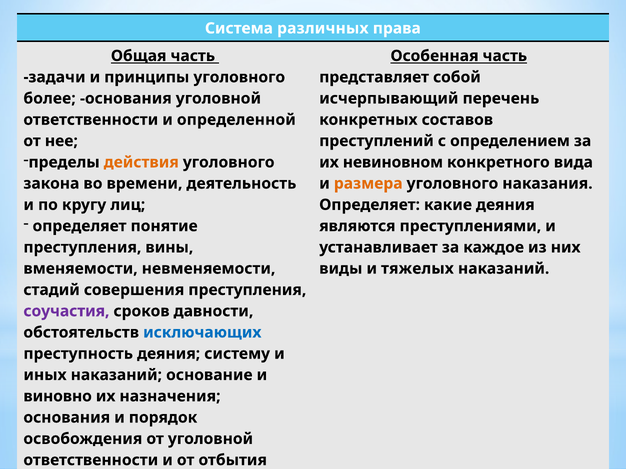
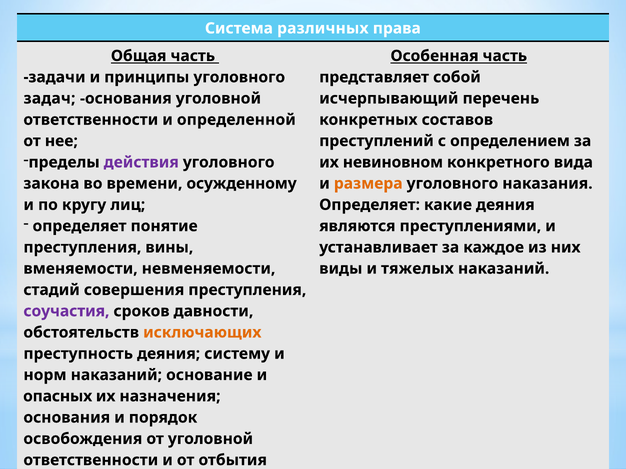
более: более -> задач
действия colour: orange -> purple
деятельность: деятельность -> осужденному
исключающих colour: blue -> orange
иных: иных -> норм
виновно: виновно -> опасных
